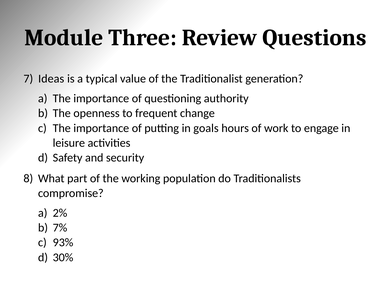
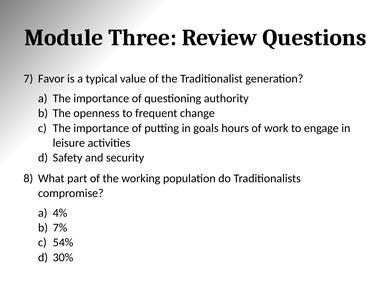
Ideas: Ideas -> Favor
2%: 2% -> 4%
93%: 93% -> 54%
